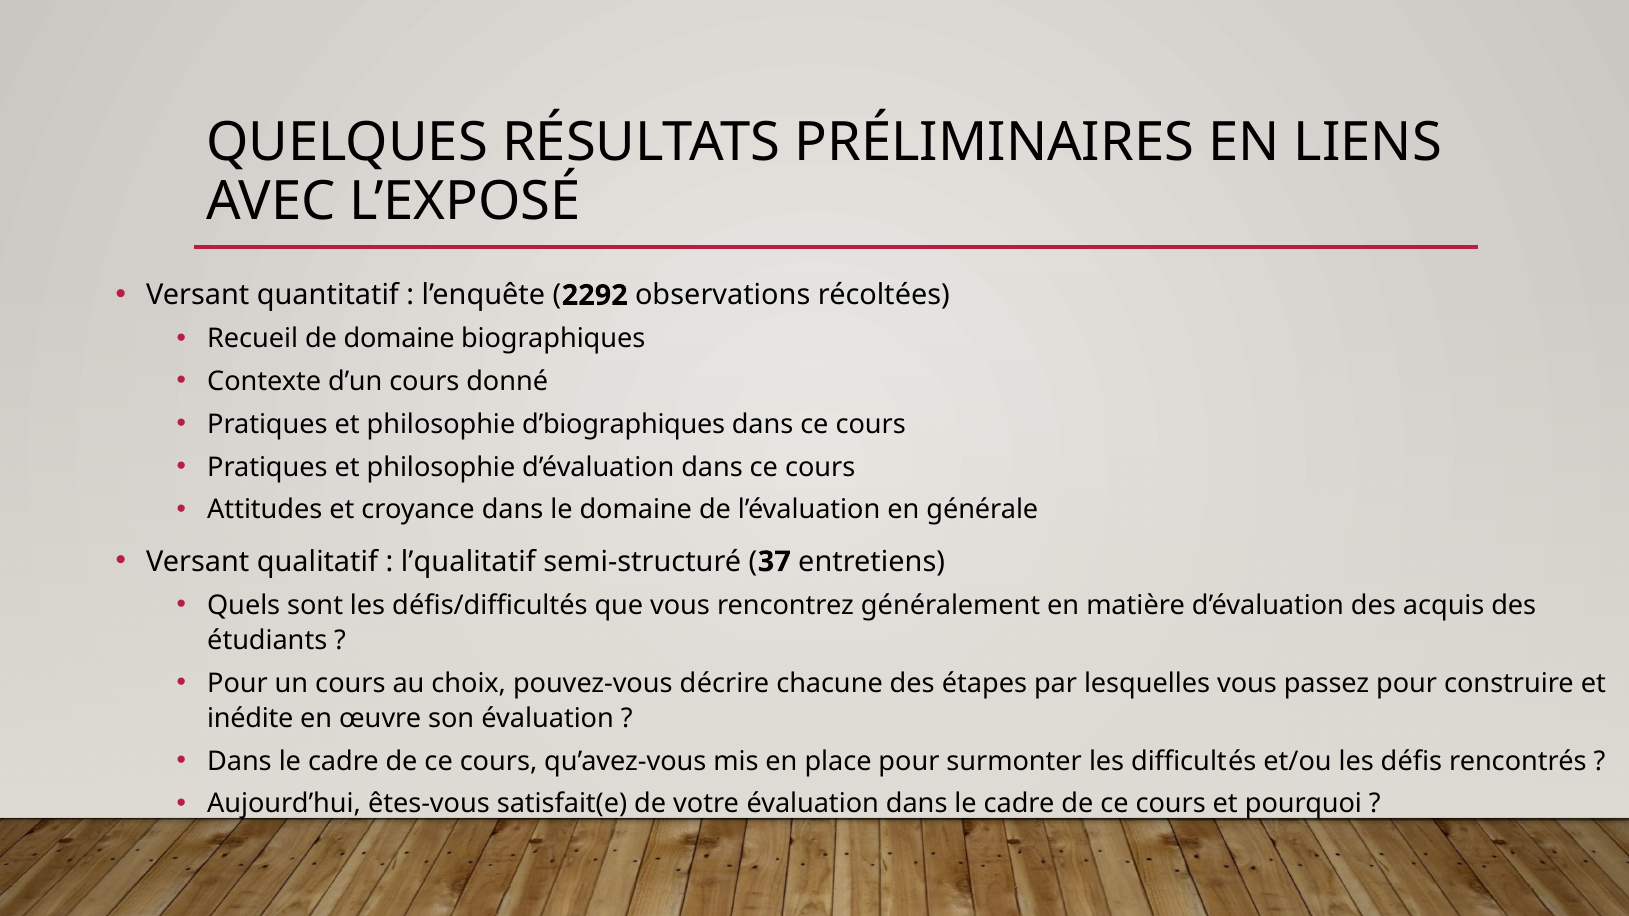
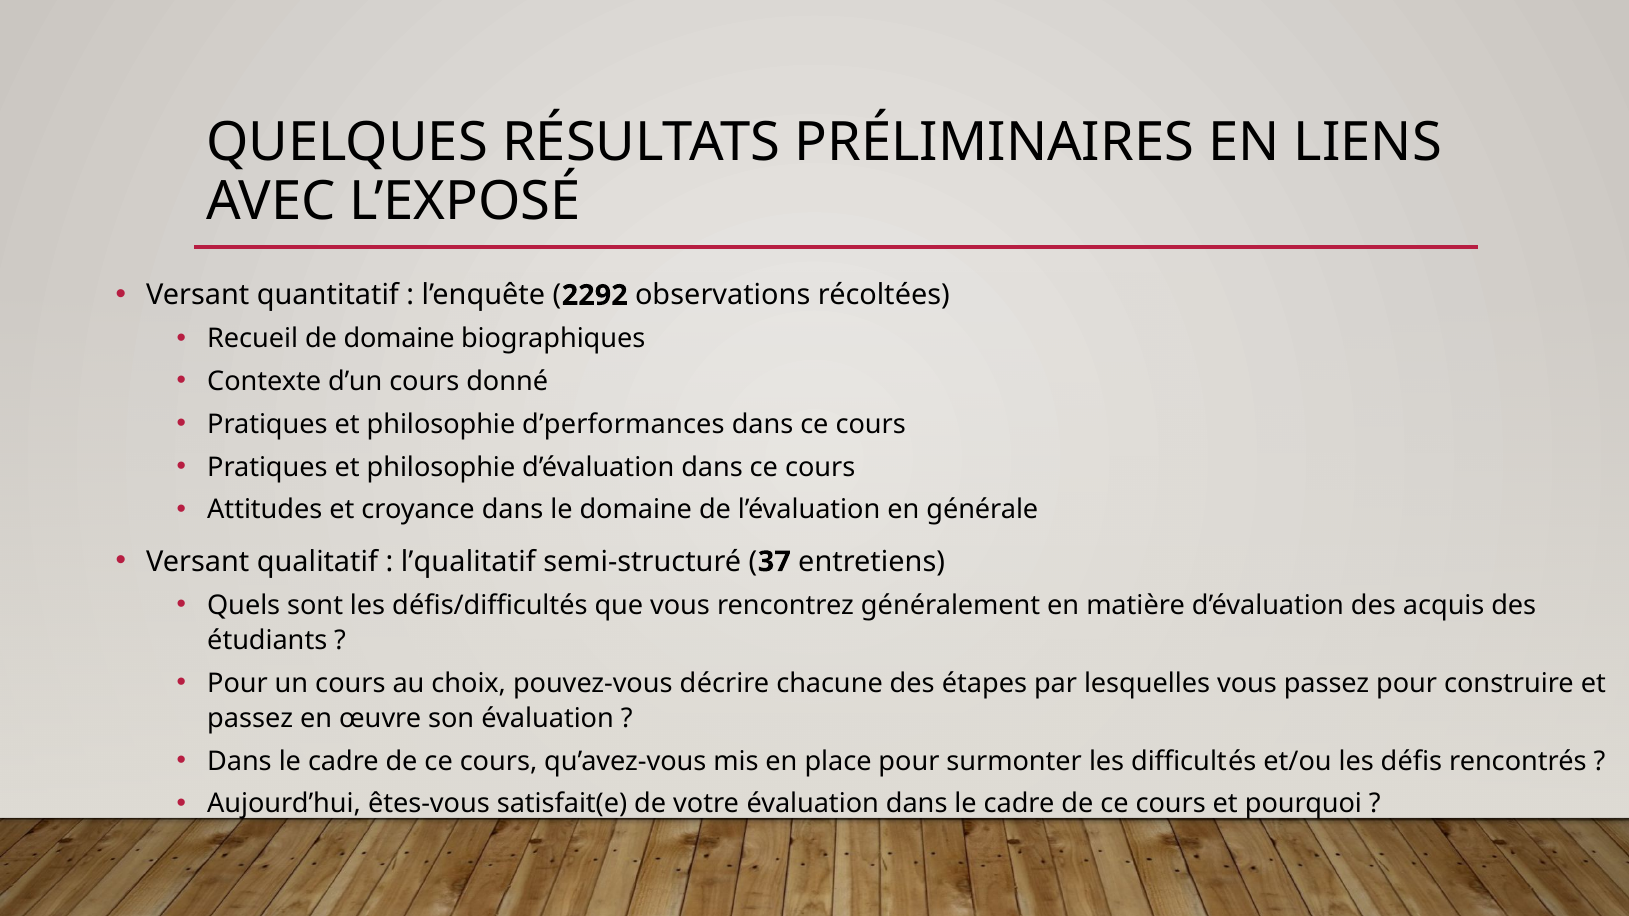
d’biographiques: d’biographiques -> d’performances
inédite at (250, 719): inédite -> passez
